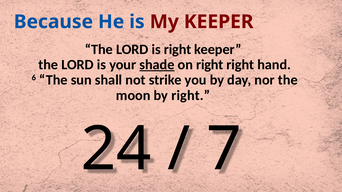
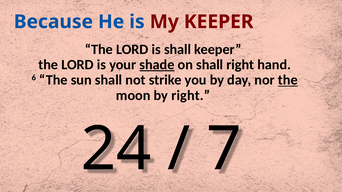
is right: right -> shall
on right: right -> shall
the at (288, 80) underline: none -> present
